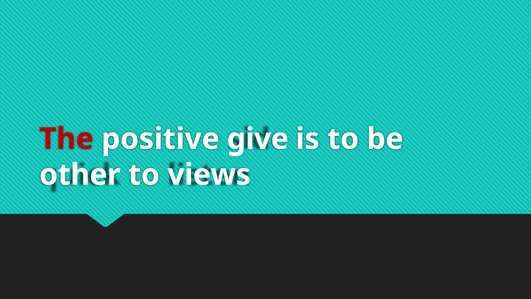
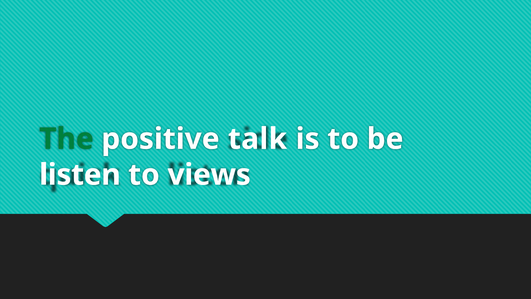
The colour: red -> green
give: give -> talk
other: other -> listen
